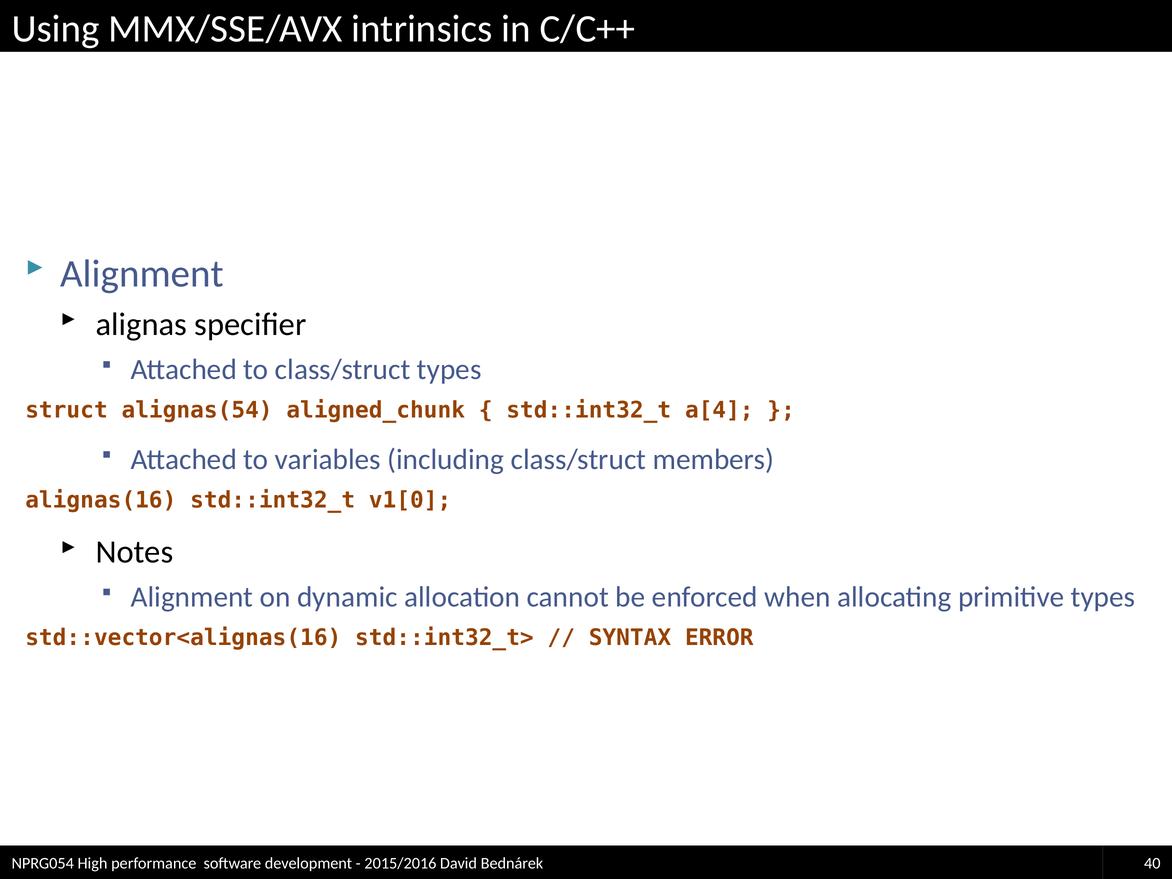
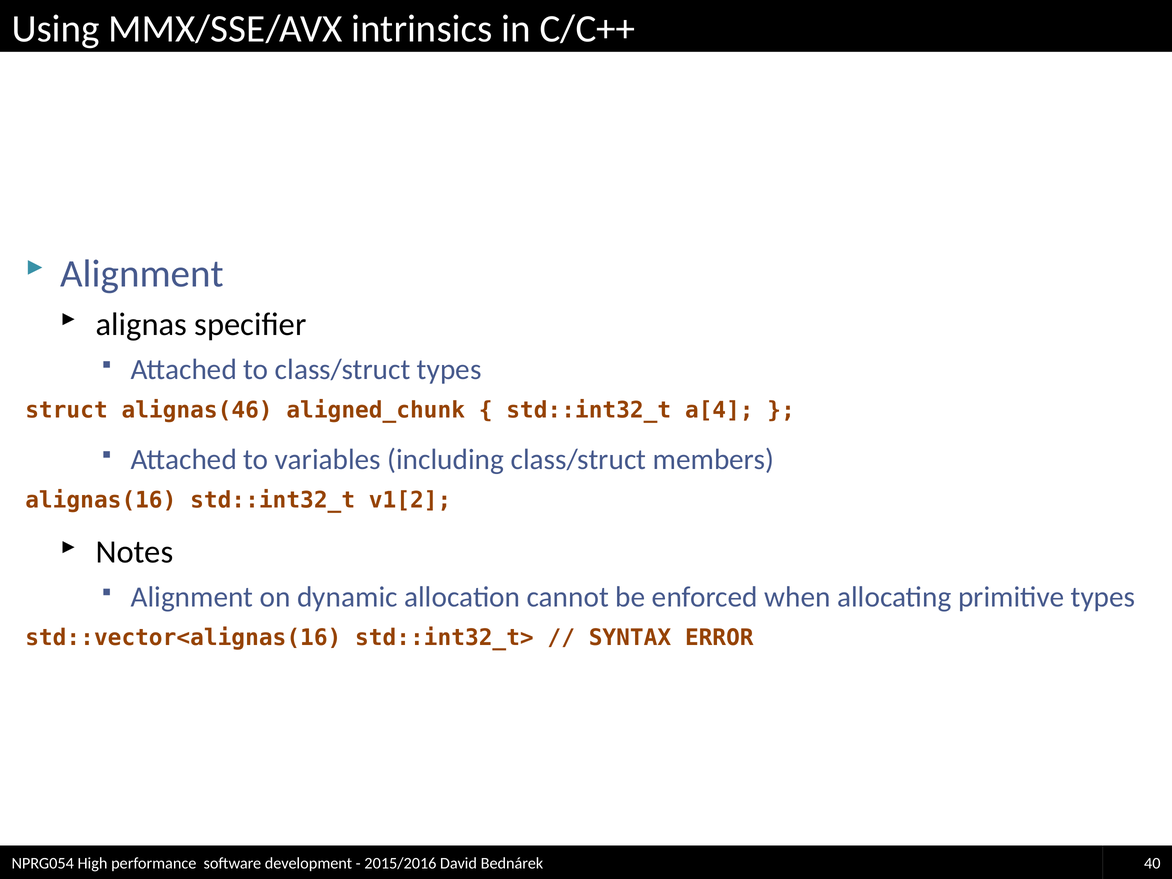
alignas(54: alignas(54 -> alignas(46
v1[0: v1[0 -> v1[2
